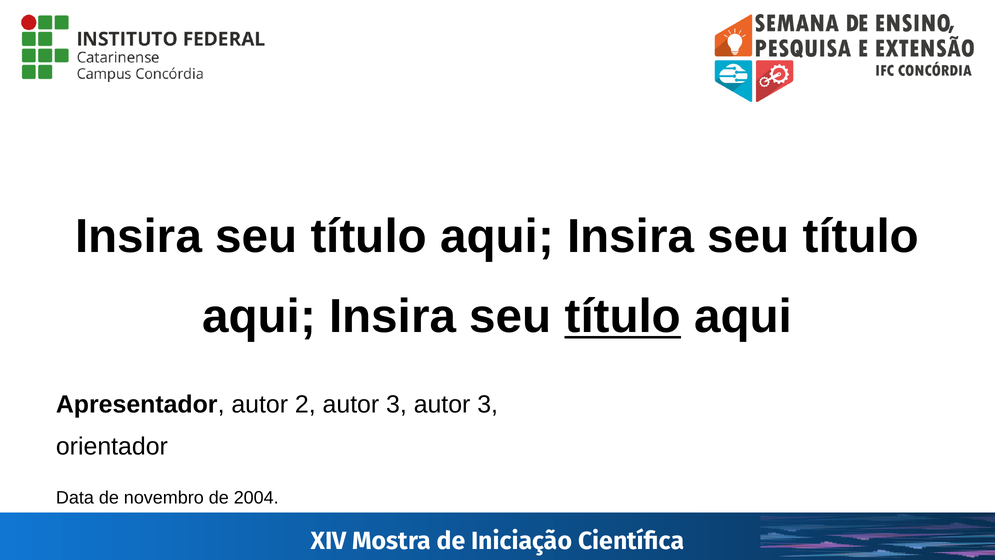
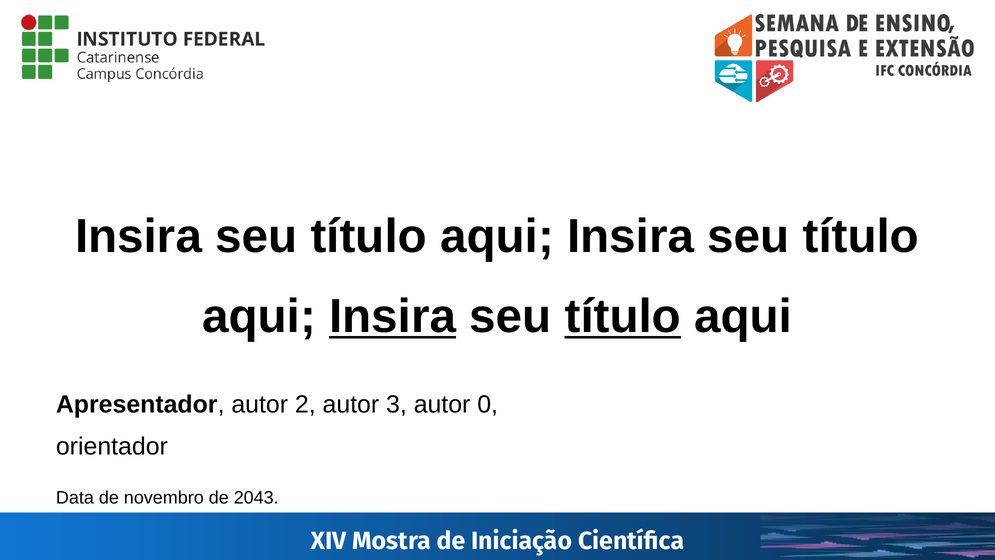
Insira at (393, 317) underline: none -> present
3 autor 3: 3 -> 0
2004: 2004 -> 2043
